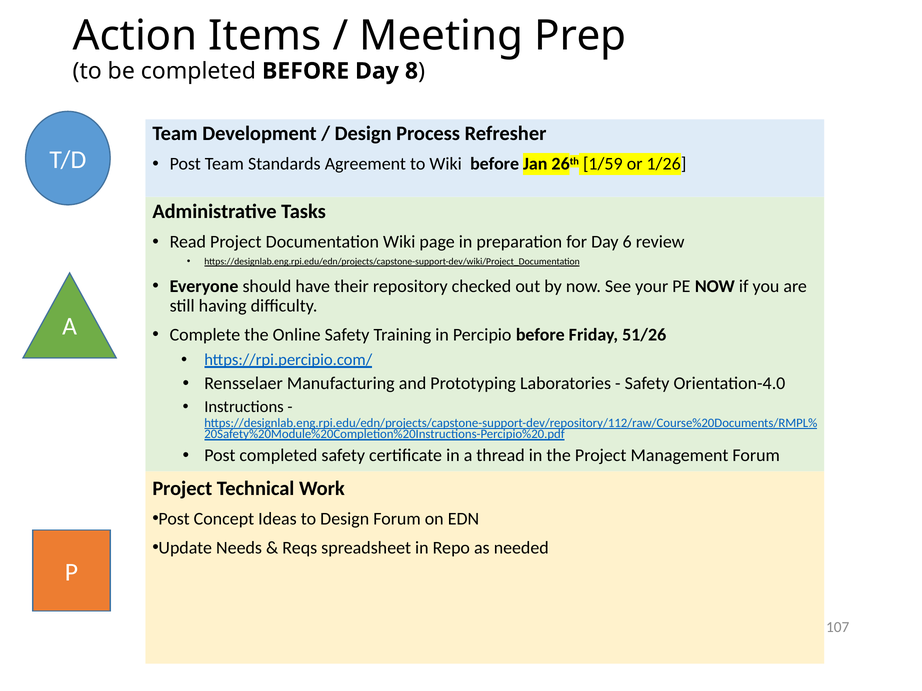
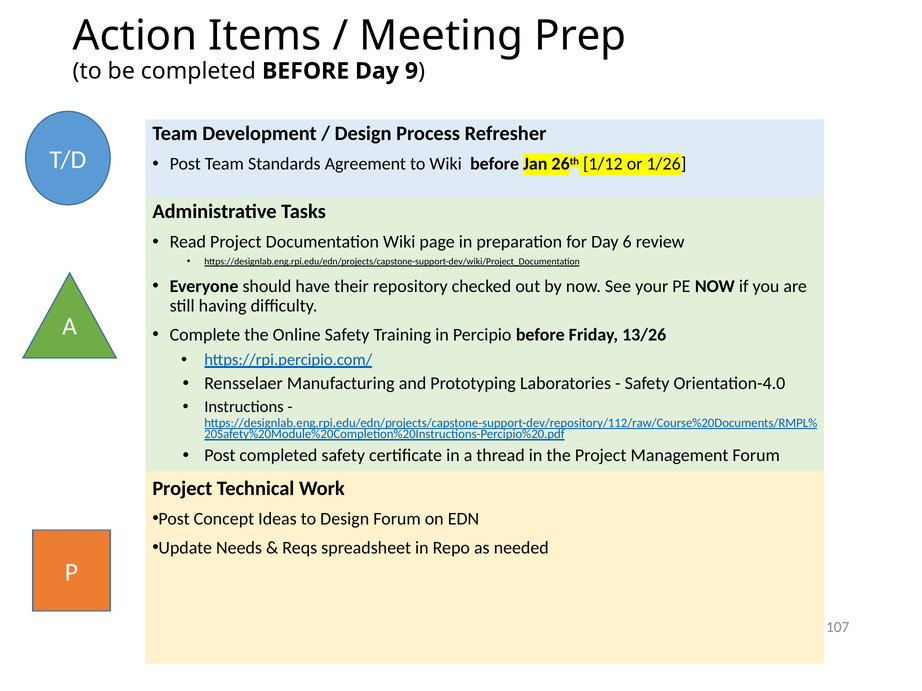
8: 8 -> 9
1/59: 1/59 -> 1/12
51/26: 51/26 -> 13/26
